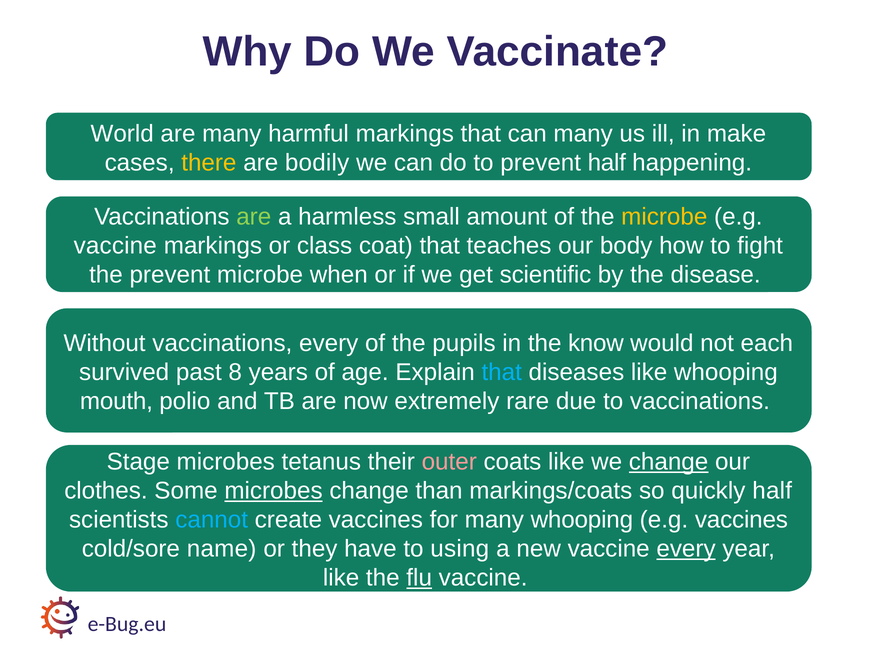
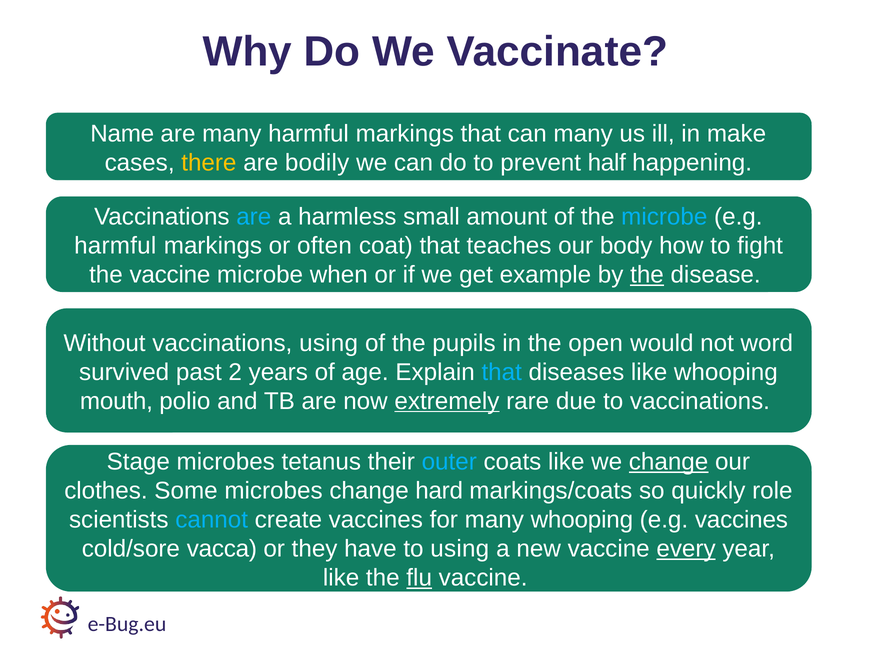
World: World -> Name
are at (254, 217) colour: light green -> light blue
microbe at (664, 217) colour: yellow -> light blue
vaccine at (115, 246): vaccine -> harmful
class: class -> often
the prevent: prevent -> vaccine
scientific: scientific -> example
the at (647, 275) underline: none -> present
vaccinations every: every -> using
know: know -> open
each: each -> word
8: 8 -> 2
extremely underline: none -> present
outer colour: pink -> light blue
microbes at (274, 491) underline: present -> none
than: than -> hard
quickly half: half -> role
name: name -> vacca
